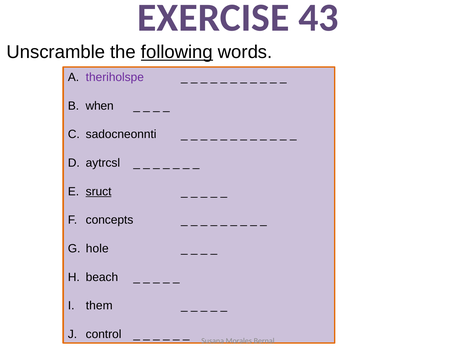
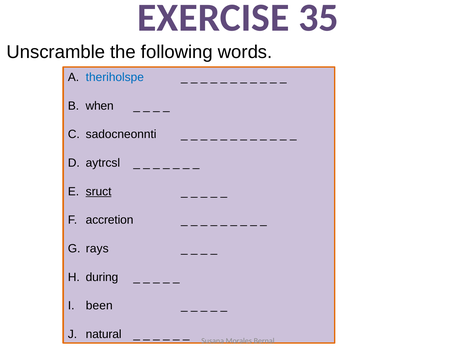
43: 43 -> 35
following underline: present -> none
theriholspe colour: purple -> blue
concepts: concepts -> accretion
hole: hole -> rays
beach: beach -> during
them: them -> been
control: control -> natural
